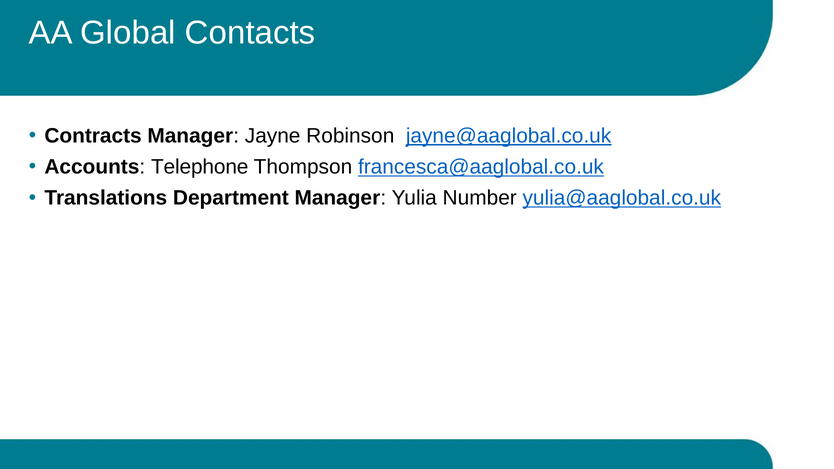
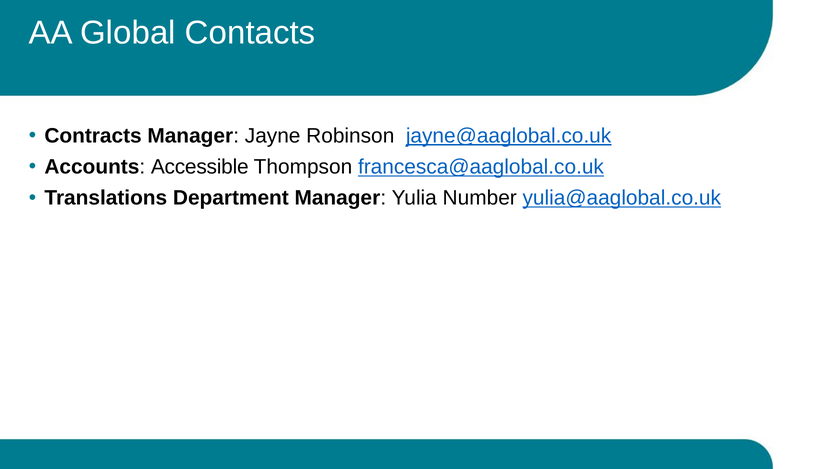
Telephone: Telephone -> Accessible
